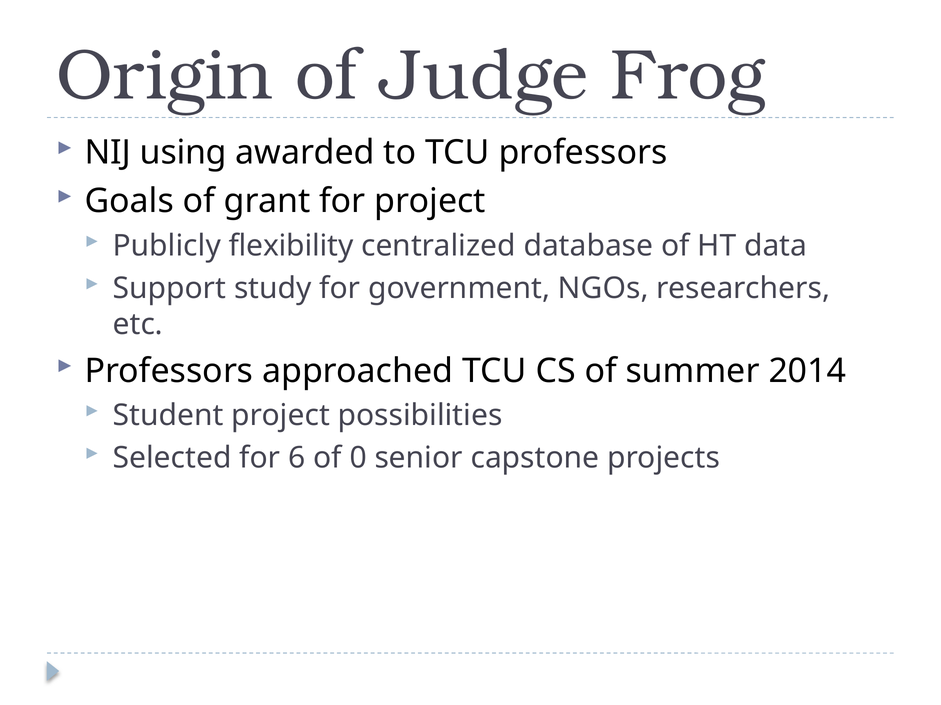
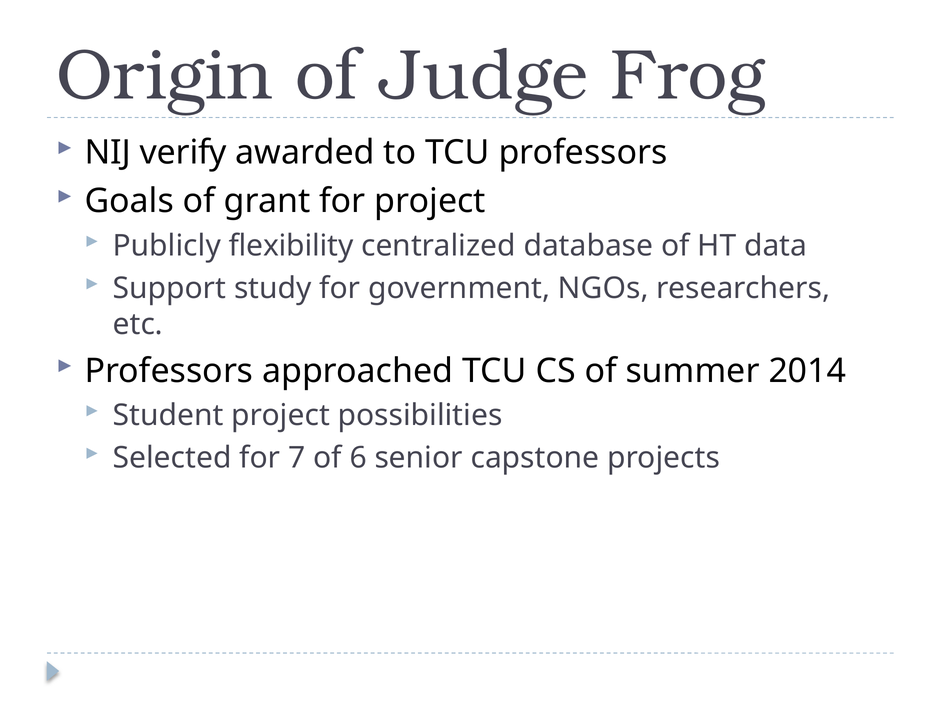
using: using -> verify
6: 6 -> 7
0: 0 -> 6
